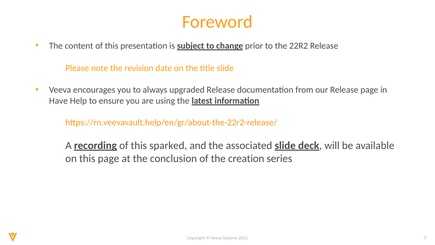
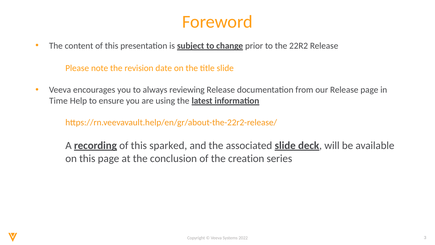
upgraded: upgraded -> reviewing
Have: Have -> Time
